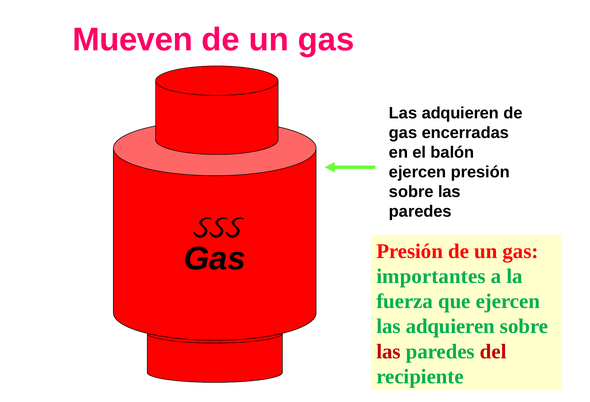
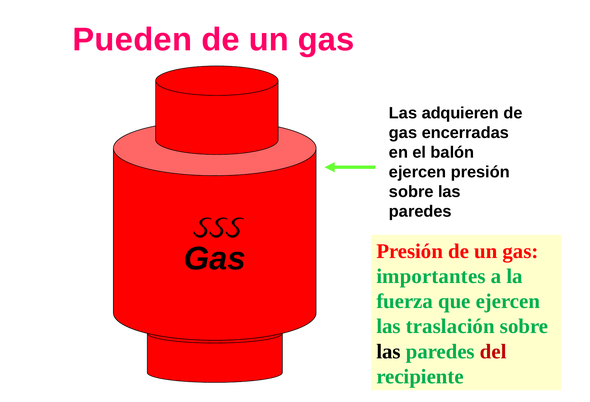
Mueven: Mueven -> Pueden
adquieren at (450, 327): adquieren -> traslación
las at (388, 352) colour: red -> black
